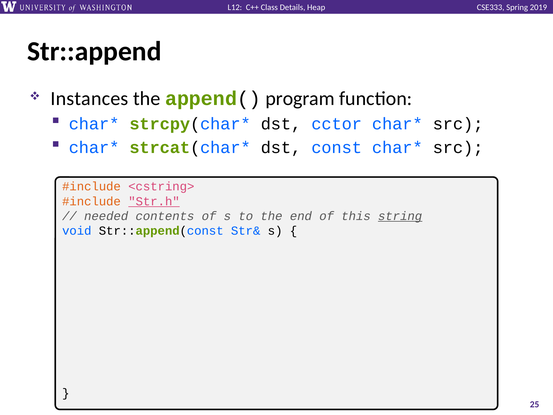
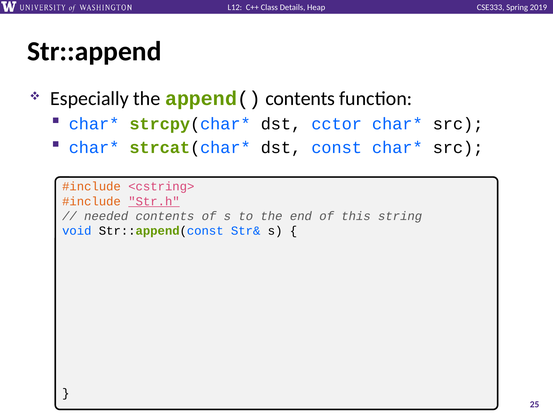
Instances: Instances -> Especially
append( program: program -> contents
string underline: present -> none
